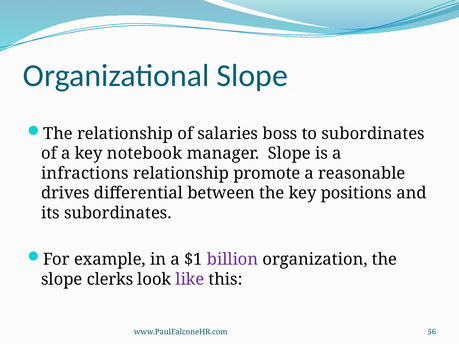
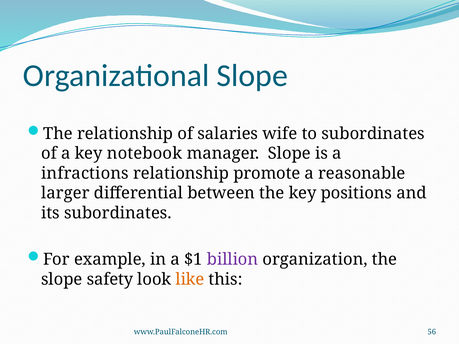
boss: boss -> wife
drives: drives -> larger
clerks: clerks -> safety
like colour: purple -> orange
